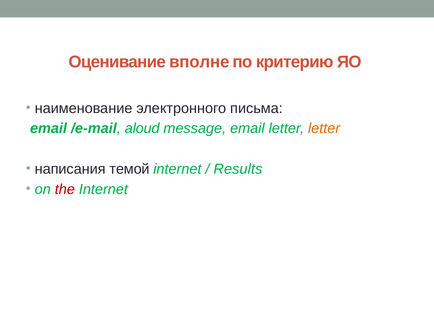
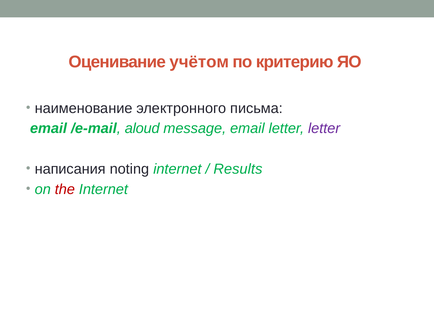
вполне: вполне -> учётом
letter at (324, 128) colour: orange -> purple
темой: темой -> noting
